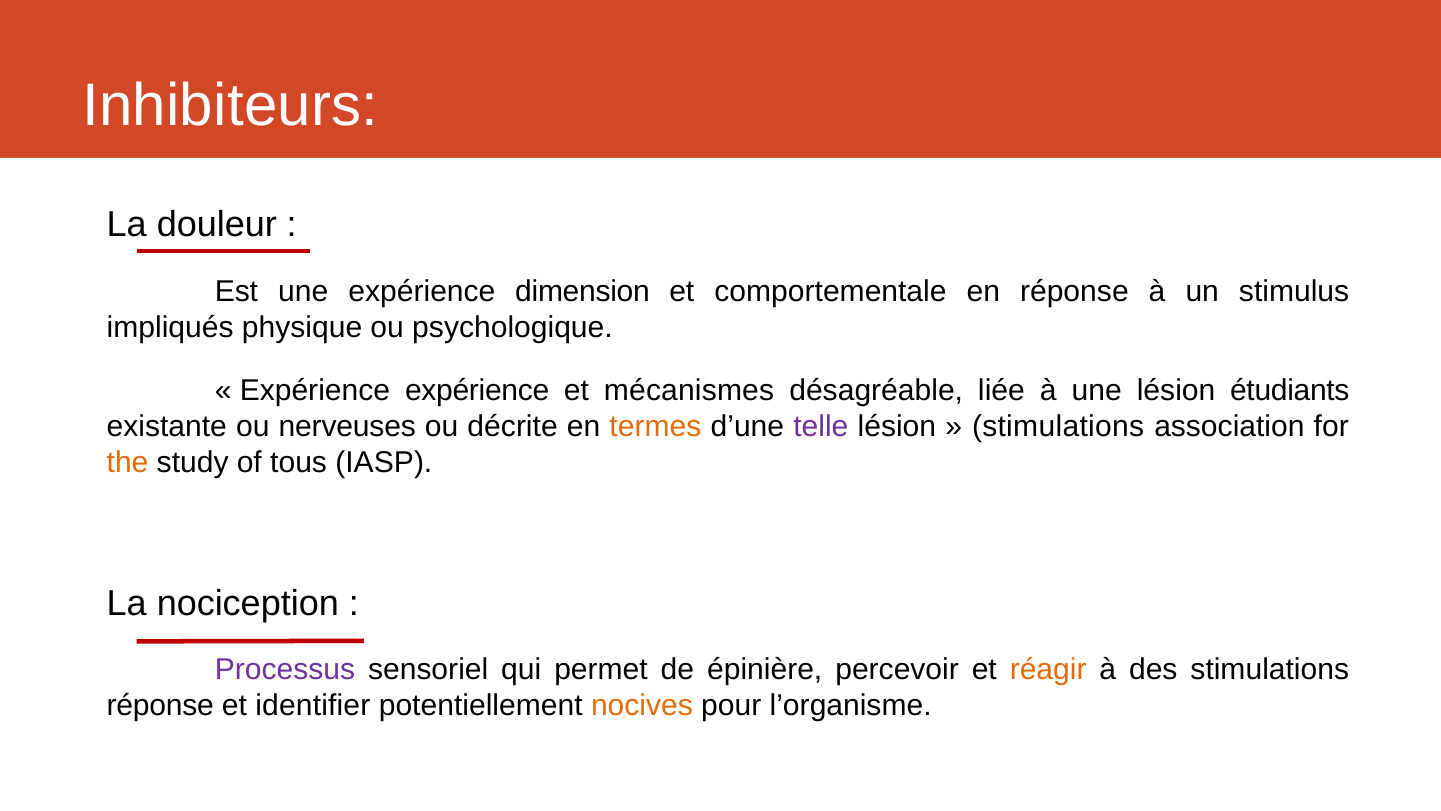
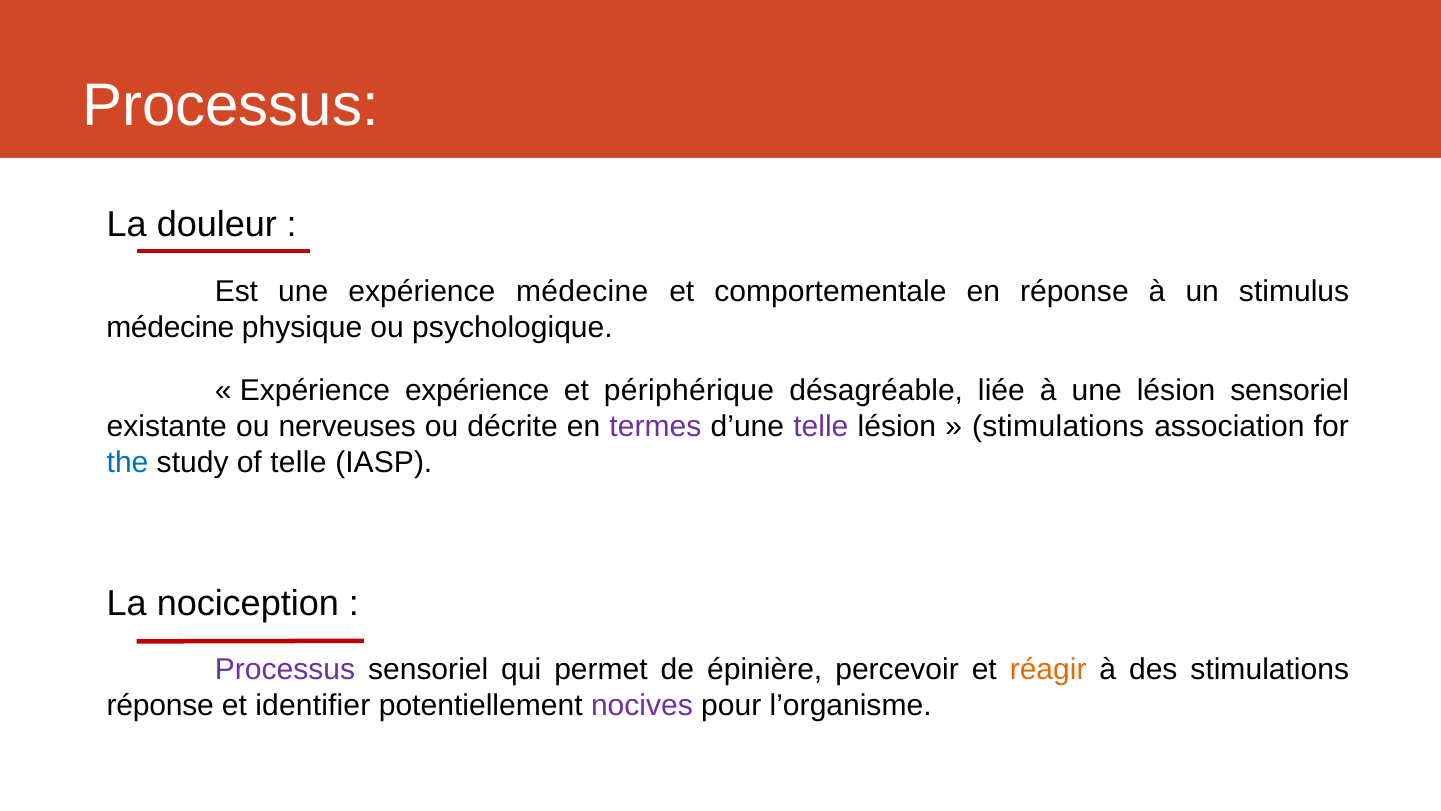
Inhibiteurs at (230, 106): Inhibiteurs -> Processus
expérience dimension: dimension -> médecine
impliqués at (170, 327): impliqués -> médecine
mécanismes: mécanismes -> périphérique
lésion étudiants: étudiants -> sensoriel
termes colour: orange -> purple
the colour: orange -> blue
of tous: tous -> telle
nocives colour: orange -> purple
